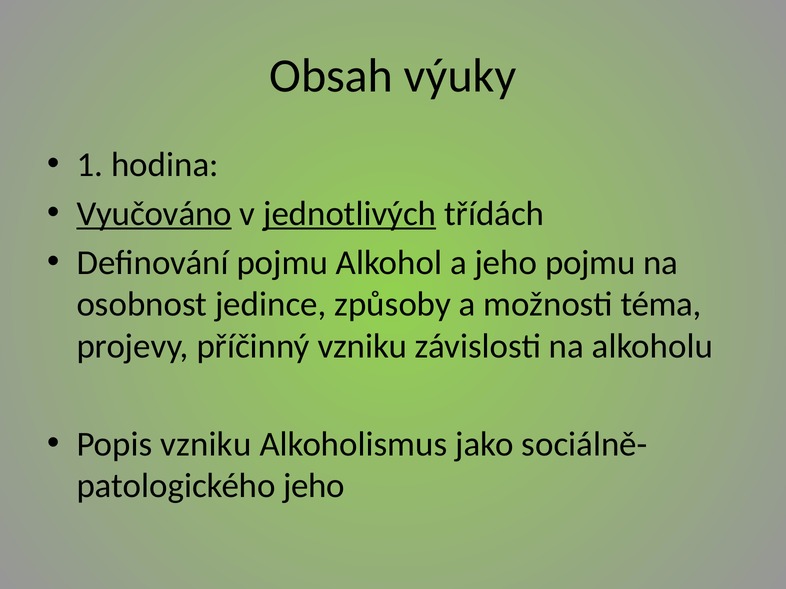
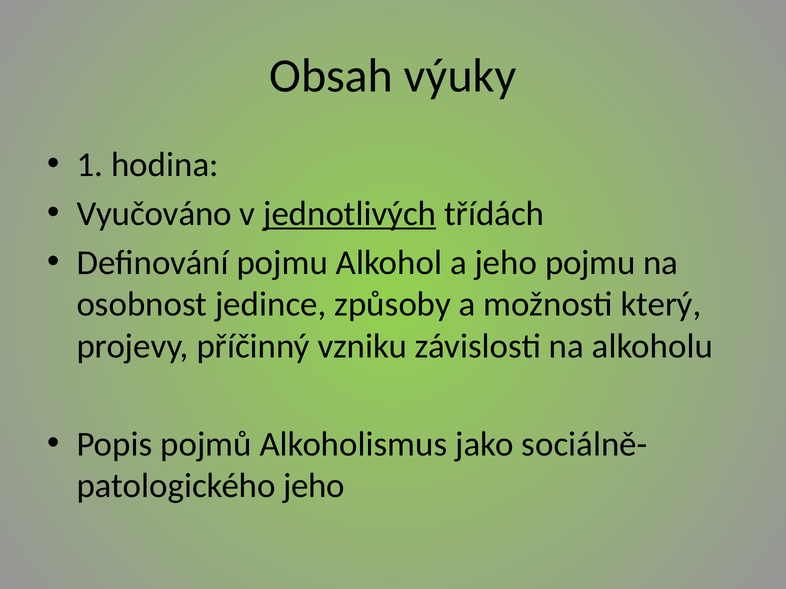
Vyučováno underline: present -> none
téma: téma -> který
Popis vzniku: vzniku -> pojmů
